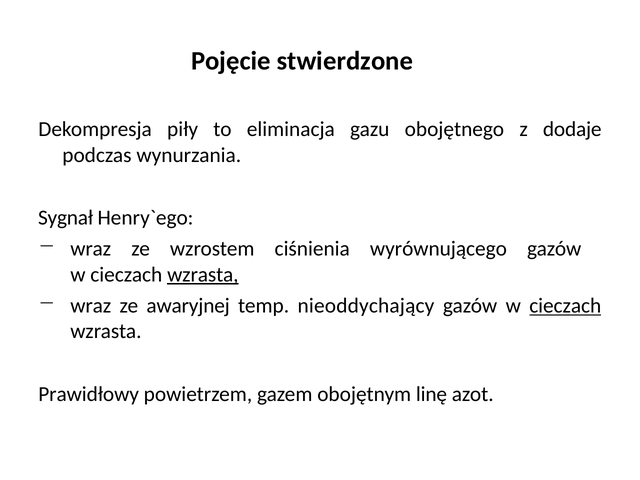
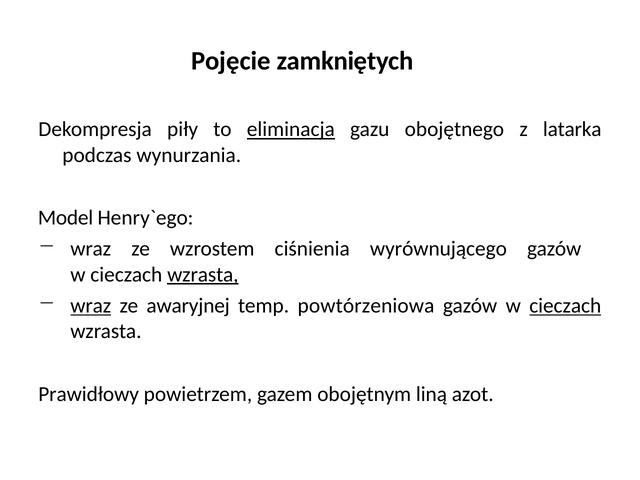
stwierdzone: stwierdzone -> zamkniętych
eliminacja underline: none -> present
dodaje: dodaje -> latarka
Sygnał: Sygnał -> Model
wraz at (91, 306) underline: none -> present
nieoddychający: nieoddychający -> powtórzeniowa
linę: linę -> liną
